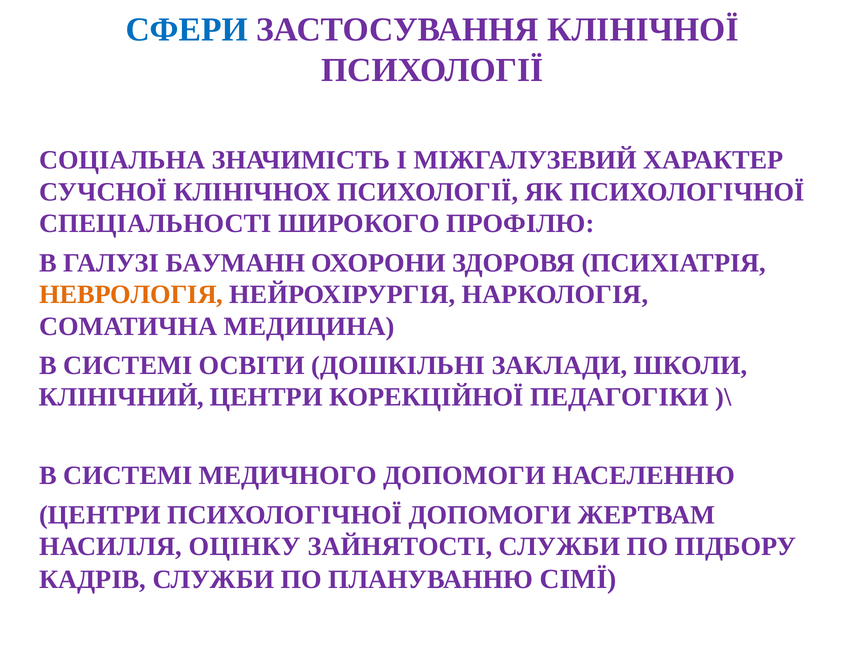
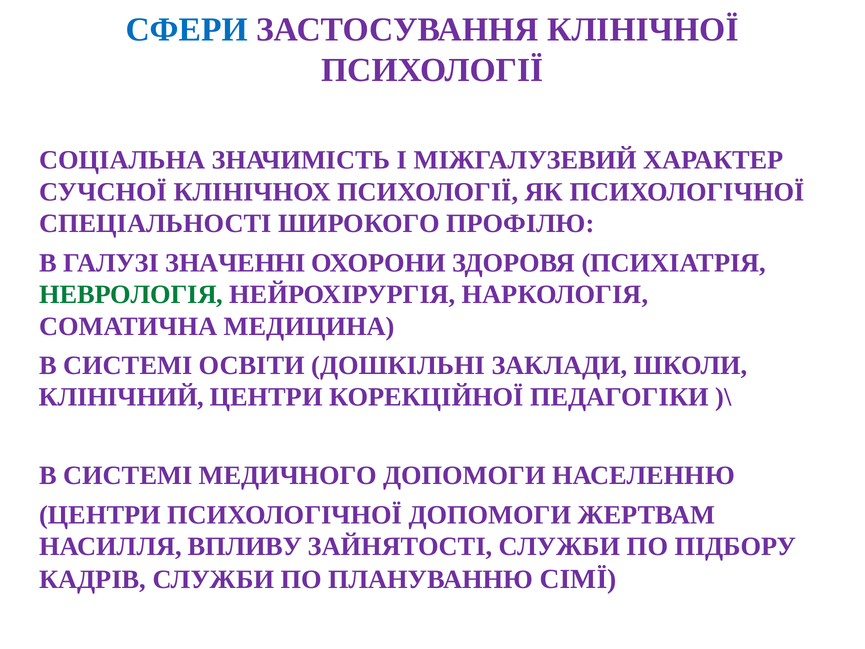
БАУМАНН: БАУМАНН -> ЗНАЧЕННІ
НЕВРОЛОГІЯ colour: orange -> green
ОЦІНКУ: ОЦІНКУ -> ВПЛИВУ
